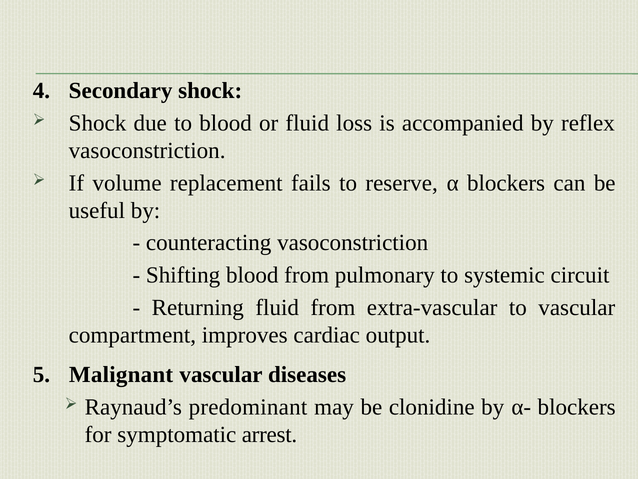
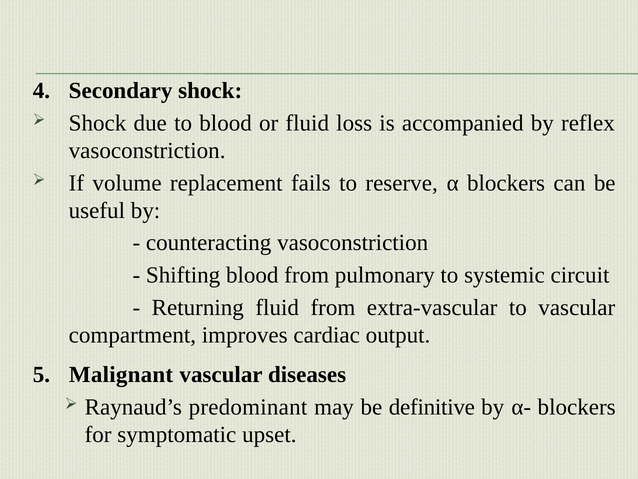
clonidine: clonidine -> definitive
arrest: arrest -> upset
